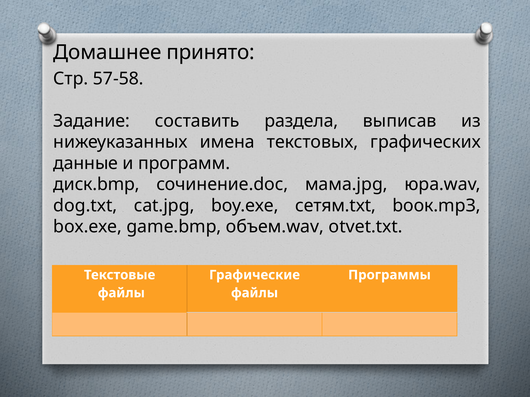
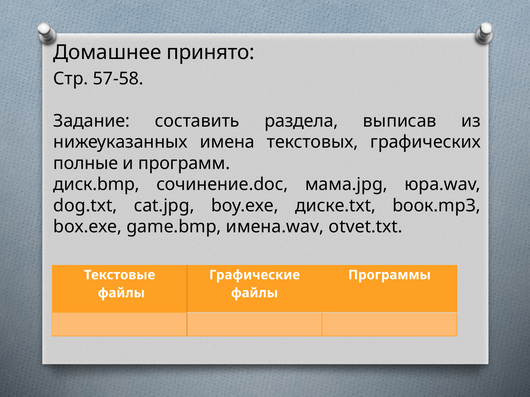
данные: данные -> полные
сетям.txt: сетям.txt -> диске.txt
объем.wav: объем.wav -> имена.wav
